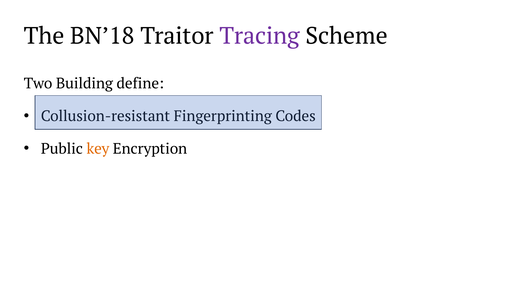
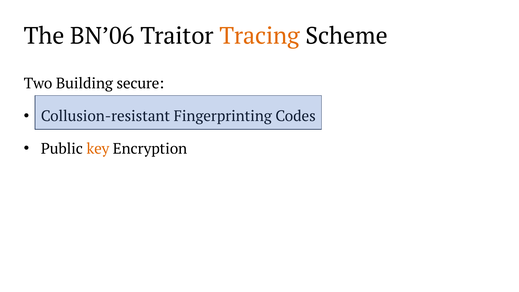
BN’18: BN’18 -> BN’06
Tracing colour: purple -> orange
define: define -> secure
